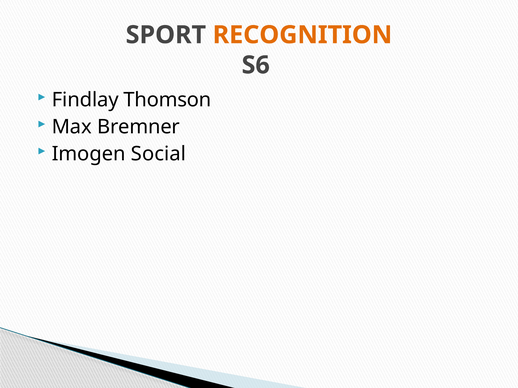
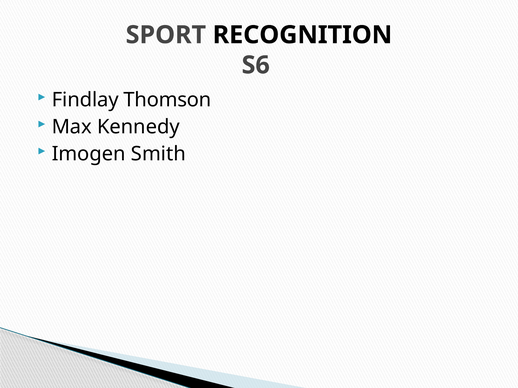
RECOGNITION colour: orange -> black
Bremner: Bremner -> Kennedy
Social: Social -> Smith
